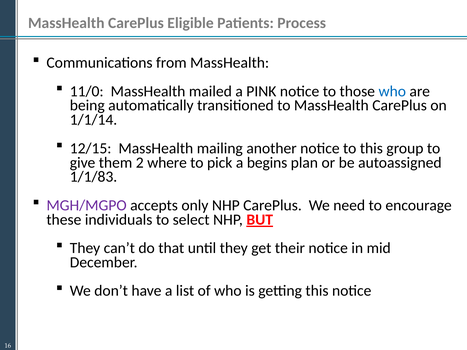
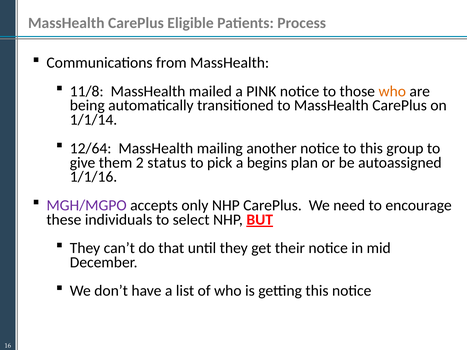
11/0: 11/0 -> 11/8
who at (392, 91) colour: blue -> orange
12/15: 12/15 -> 12/64
where: where -> status
1/1/83: 1/1/83 -> 1/1/16
